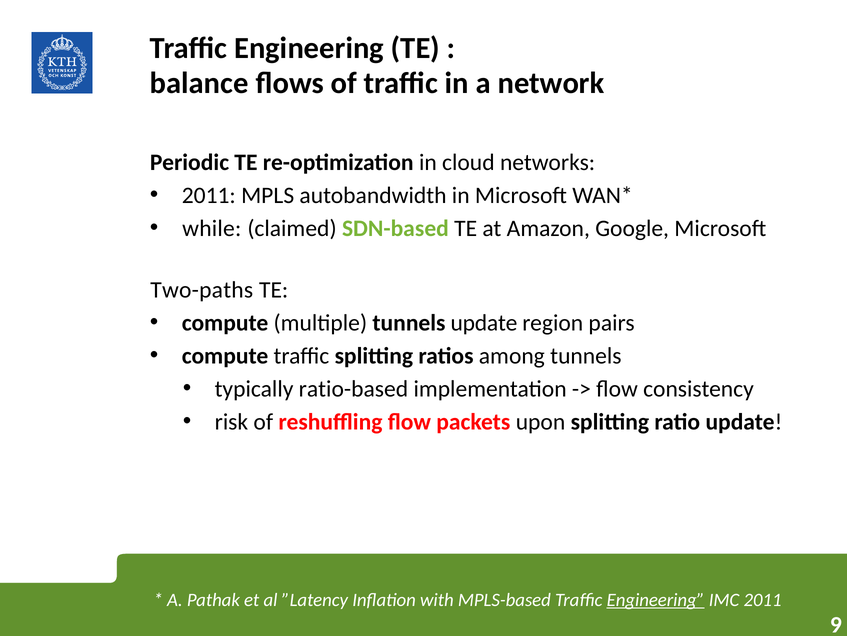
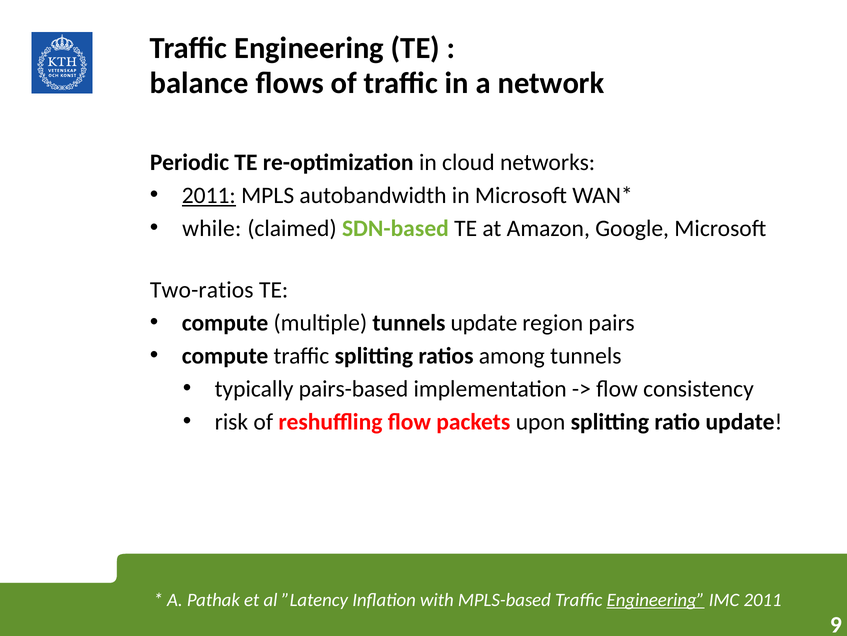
2011 at (209, 195) underline: none -> present
Two-paths: Two-paths -> Two-ratios
ratio-based: ratio-based -> pairs-based
